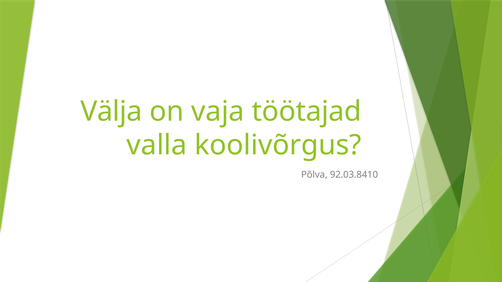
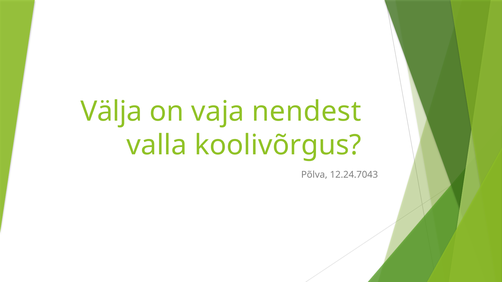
töötajad: töötajad -> nendest
92.03.8410: 92.03.8410 -> 12.24.7043
